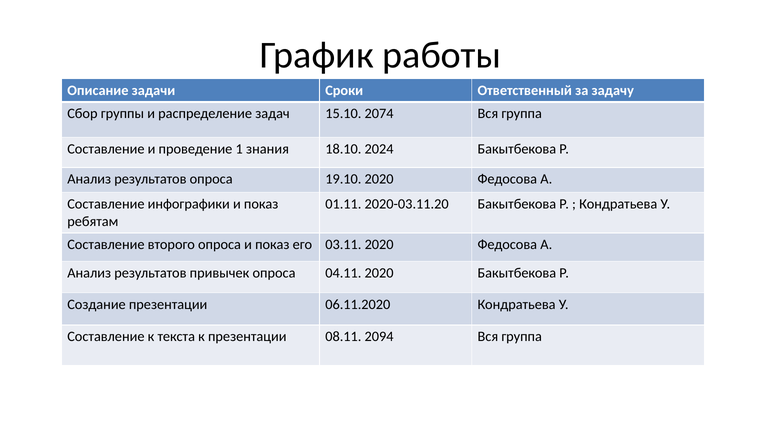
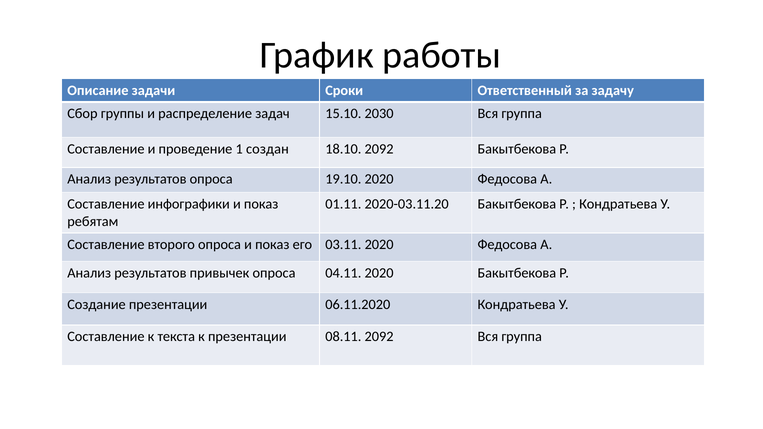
2074: 2074 -> 2030
знания: знания -> создан
18.10 2024: 2024 -> 2092
08.11 2094: 2094 -> 2092
